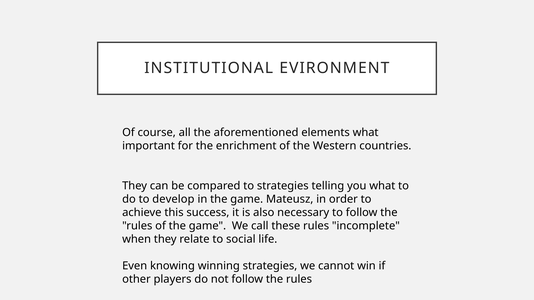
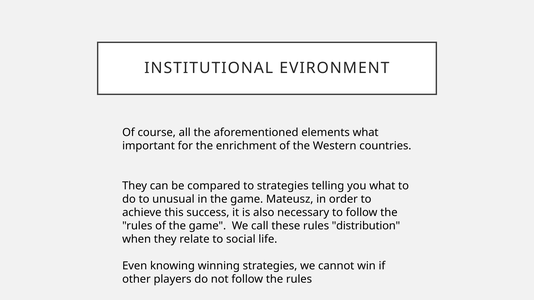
develop: develop -> unusual
incomplete: incomplete -> distribution
